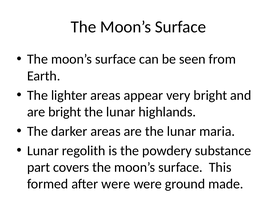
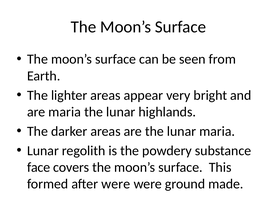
are bright: bright -> maria
part: part -> face
